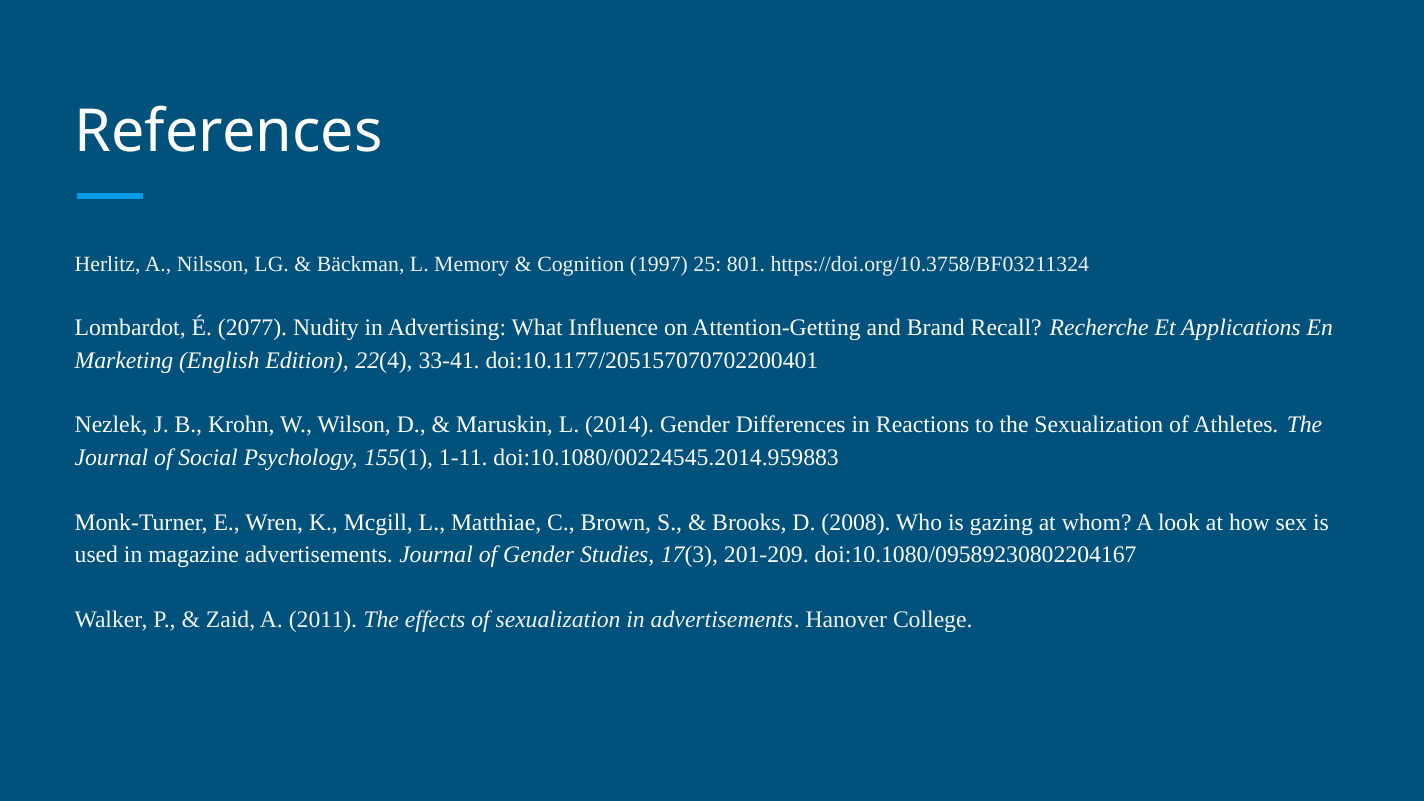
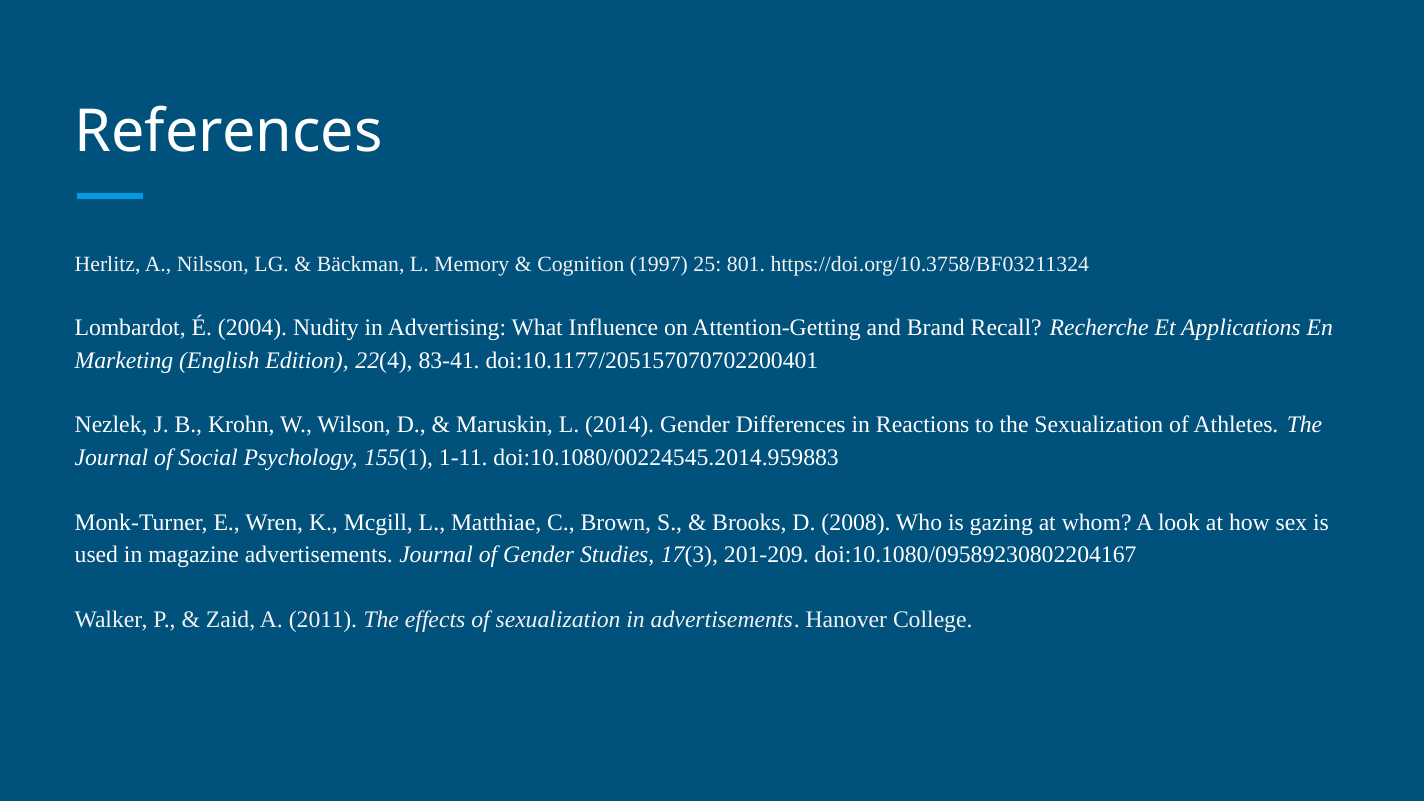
2077: 2077 -> 2004
33-41: 33-41 -> 83-41
